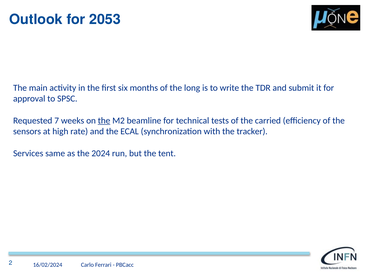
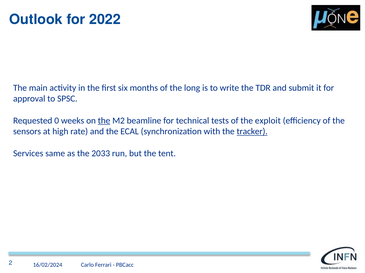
2053: 2053 -> 2022
7: 7 -> 0
carried: carried -> exploit
tracker underline: none -> present
2024: 2024 -> 2033
